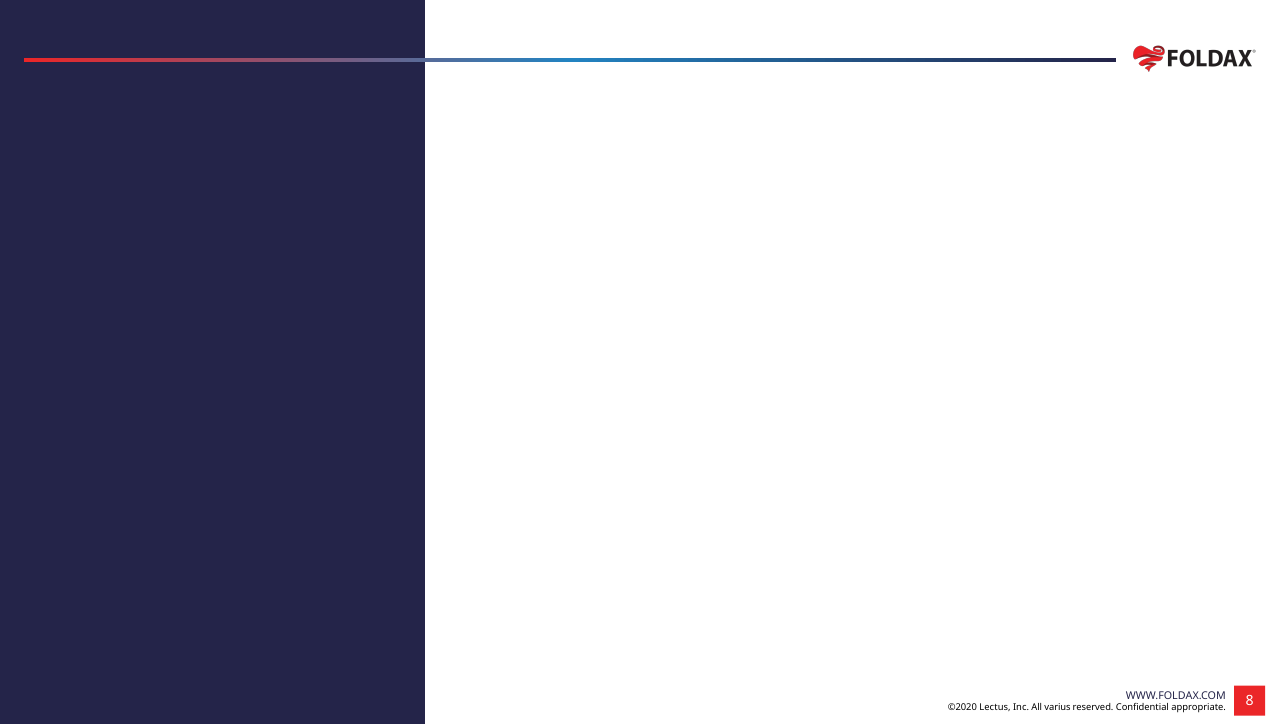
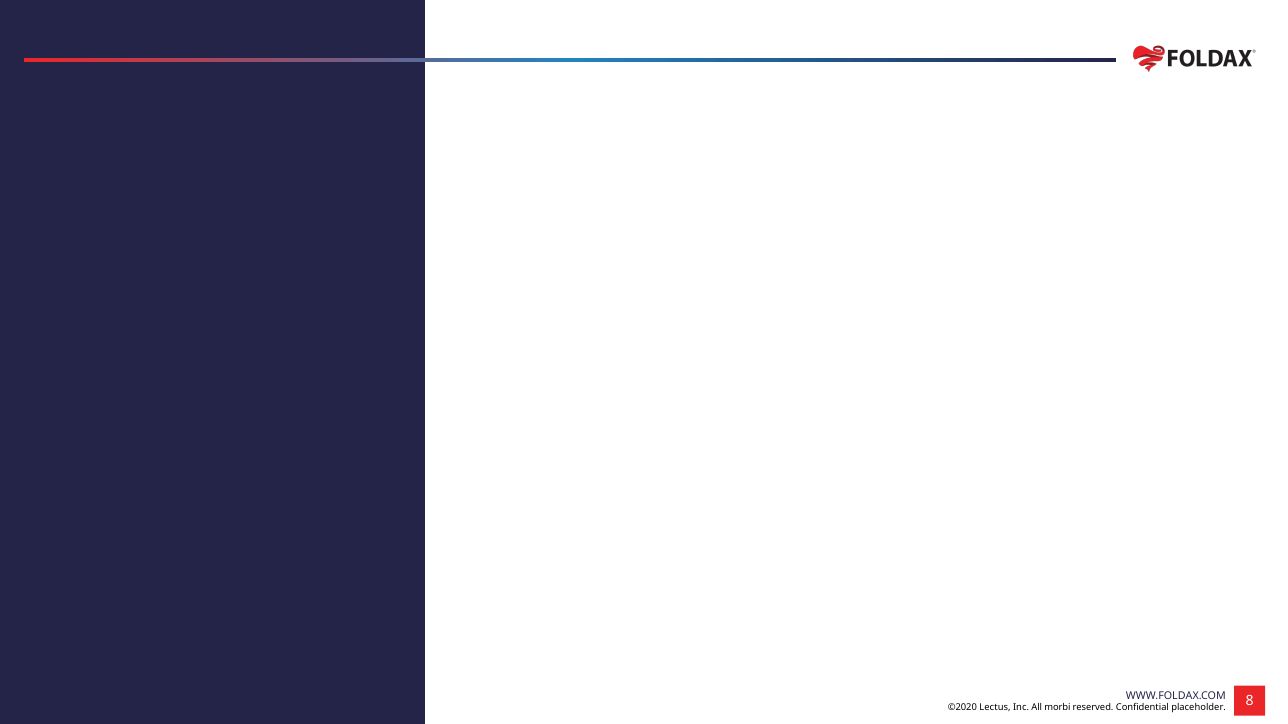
varius: varius -> morbi
appropriate: appropriate -> placeholder
